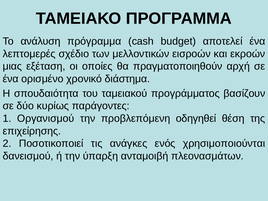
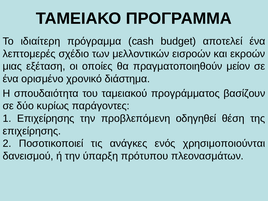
ανάλυση: ανάλυση -> ιδιαίτερη
αρχή: αρχή -> μείον
1 Οργανισμού: Οργανισμού -> Επιχείρησης
ανταμοιβή: ανταμοιβή -> πρότυπου
